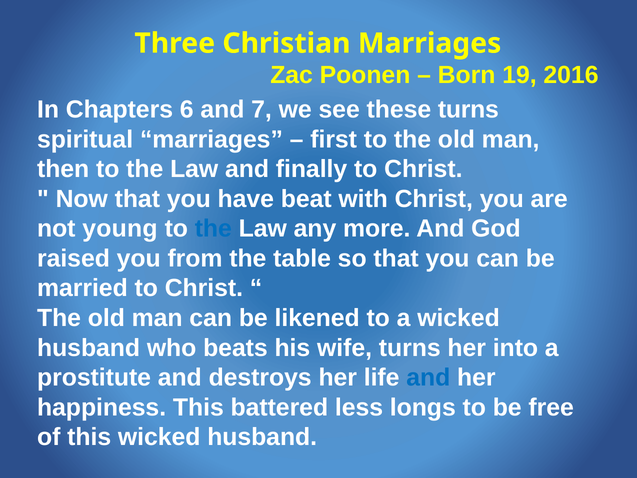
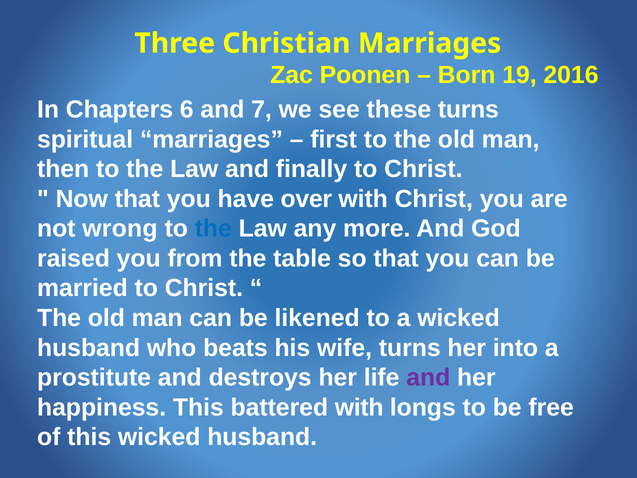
beat: beat -> over
young: young -> wrong
and at (428, 377) colour: blue -> purple
battered less: less -> with
